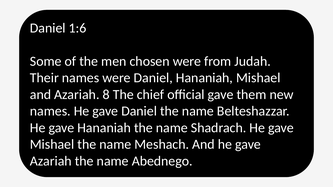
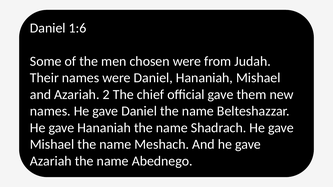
8: 8 -> 2
